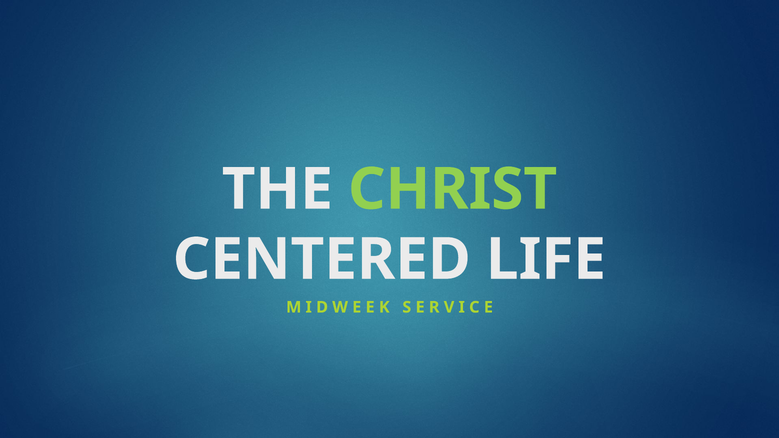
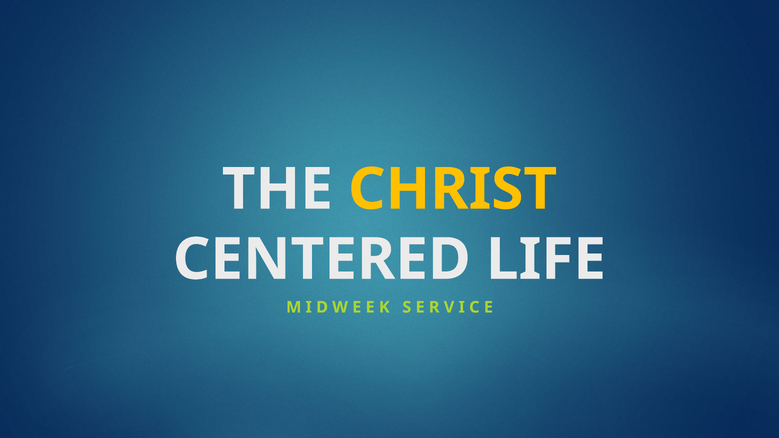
CHRIST colour: light green -> yellow
